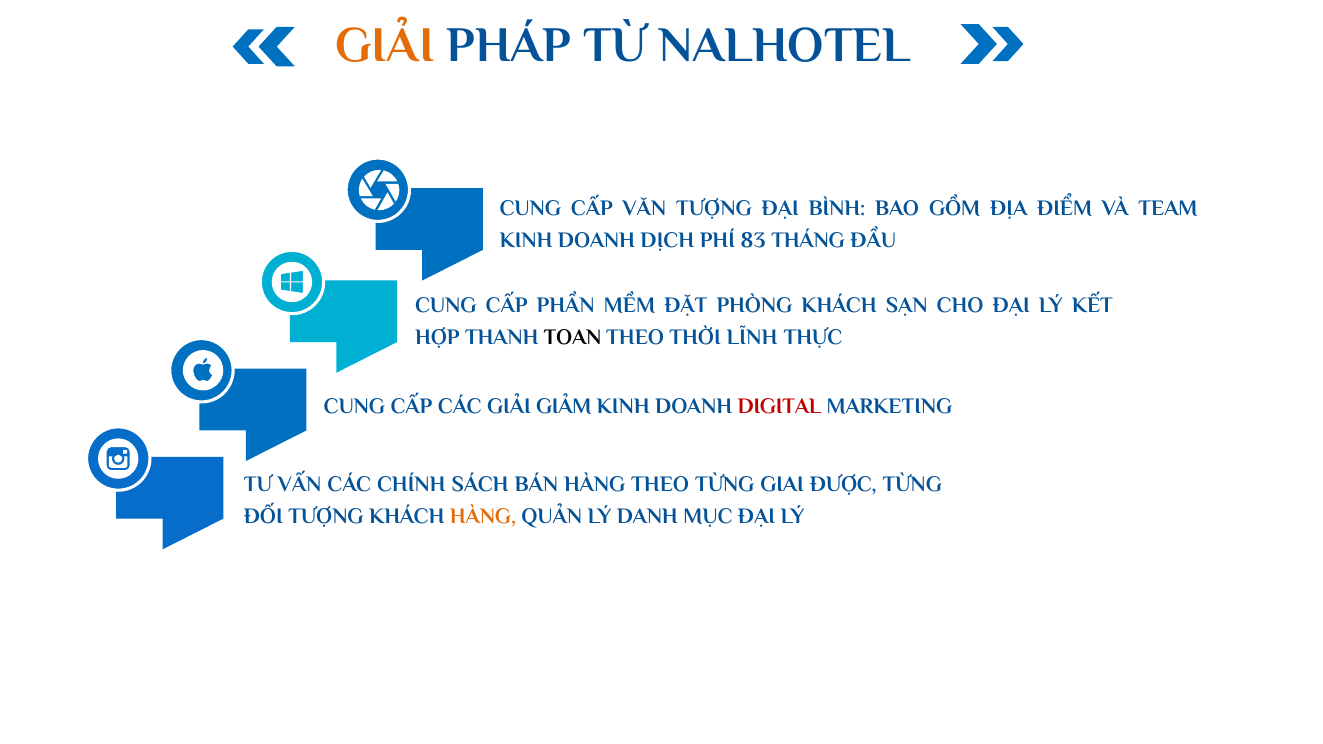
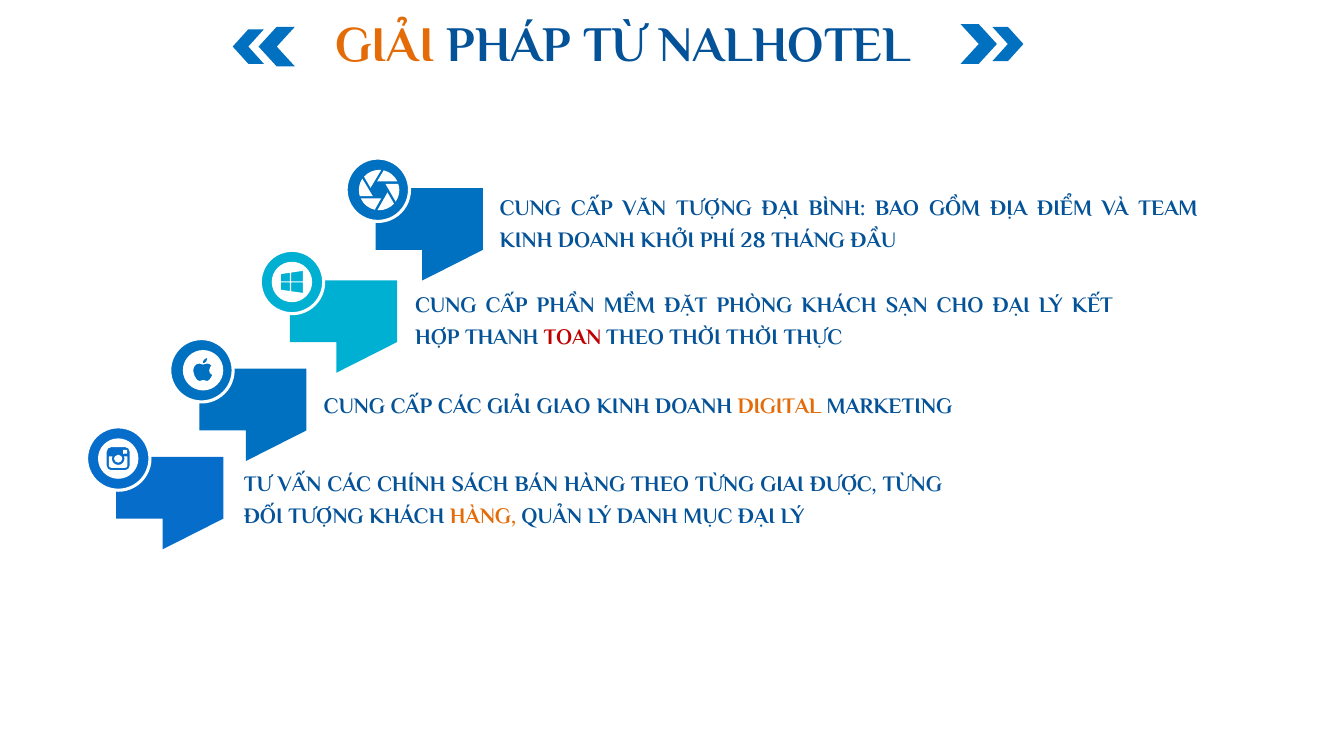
DỊCH: DỊCH -> KHỞI
83: 83 -> 28
TOAN colour: black -> red
THỜI LĨNH: LĨNH -> THỜI
GIẢM: GIẢM -> GIAO
DIGITAL colour: red -> orange
